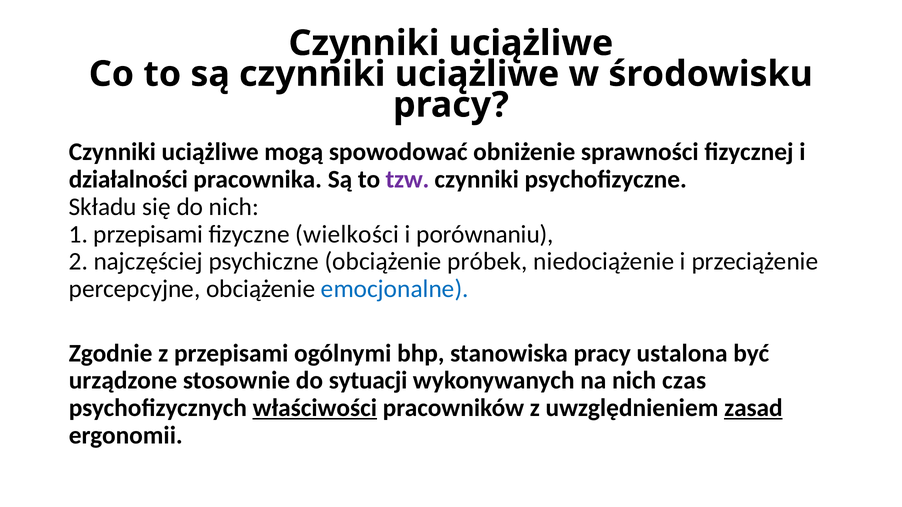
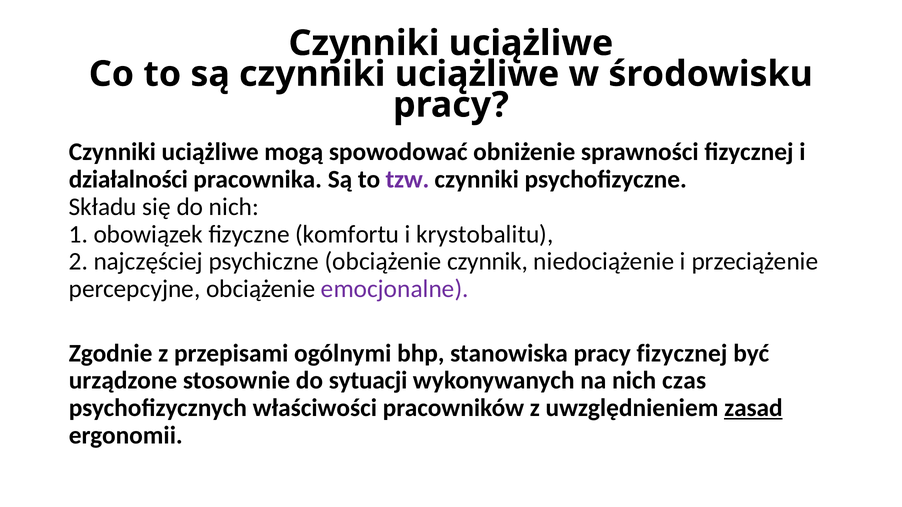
1 przepisami: przepisami -> obowiązek
wielkości: wielkości -> komfortu
porównaniu: porównaniu -> krystobalitu
próbek: próbek -> czynnik
emocjonalne colour: blue -> purple
pracy ustalona: ustalona -> fizycznej
właściwości underline: present -> none
